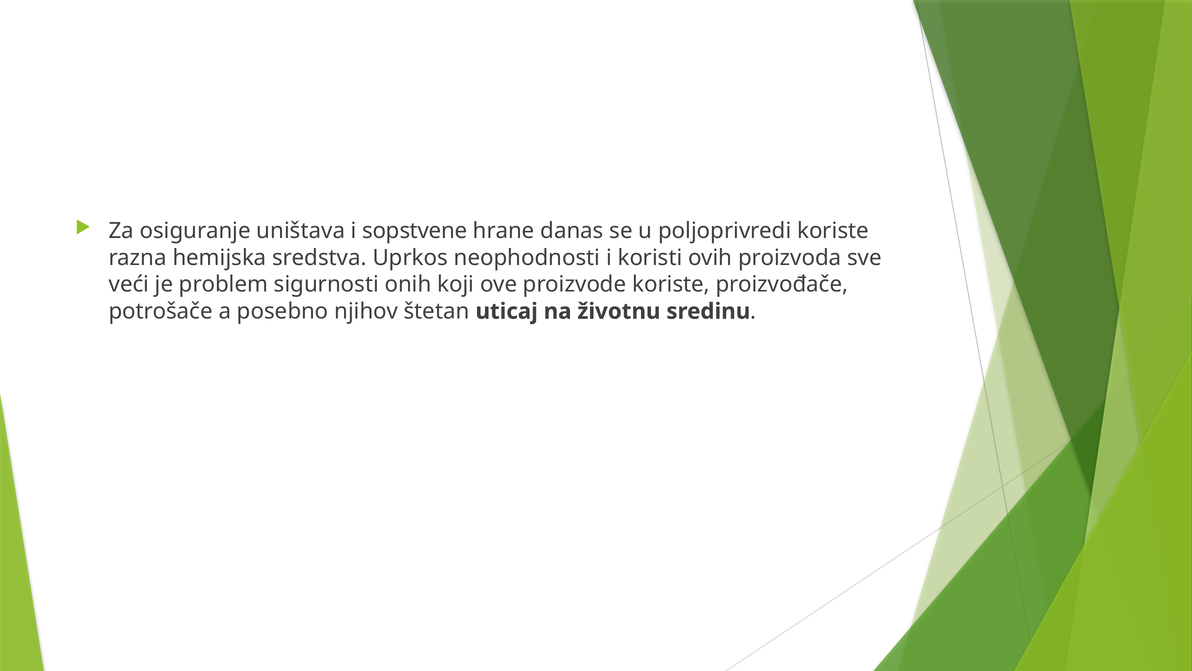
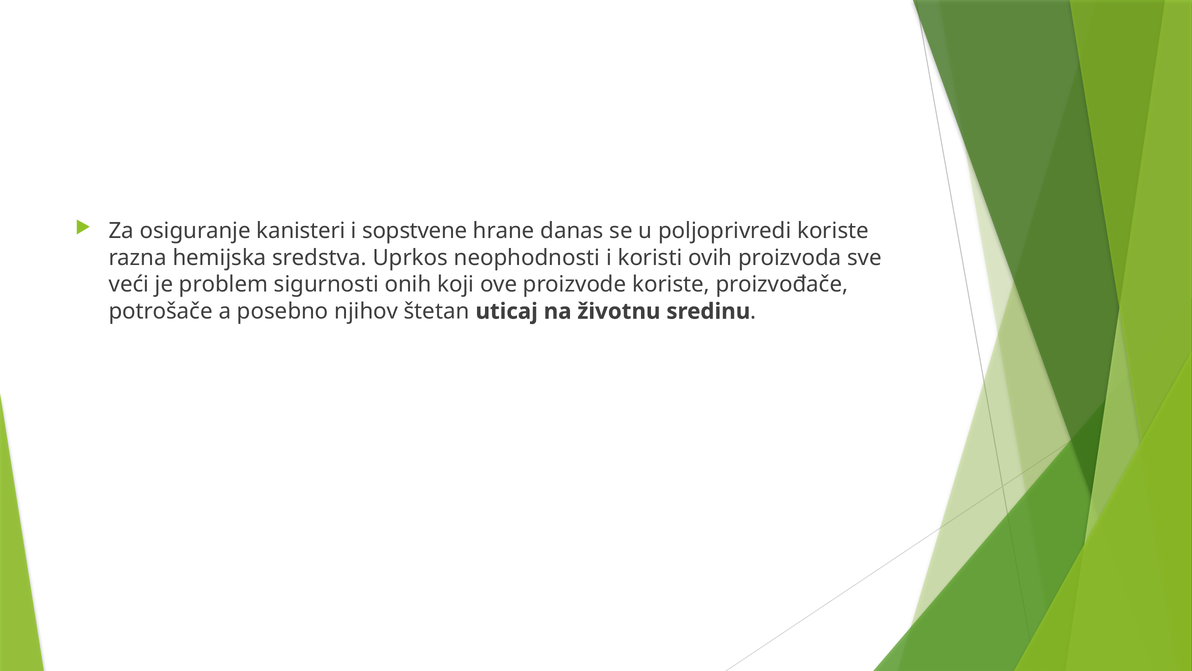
uništava: uništava -> kanisteri
